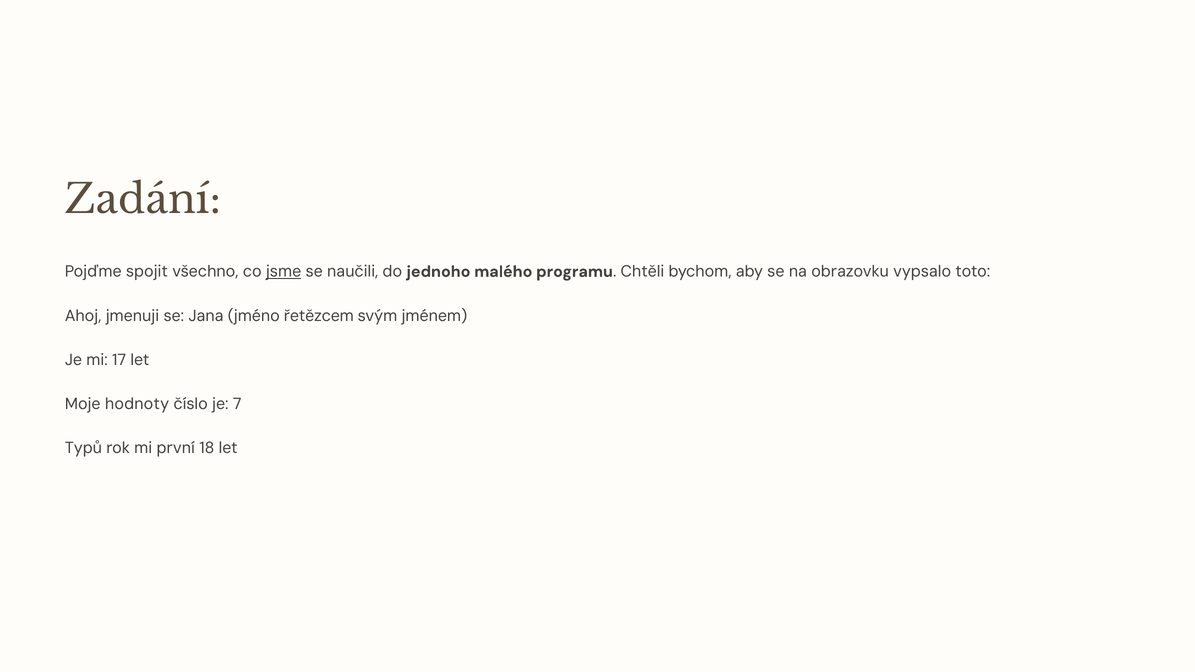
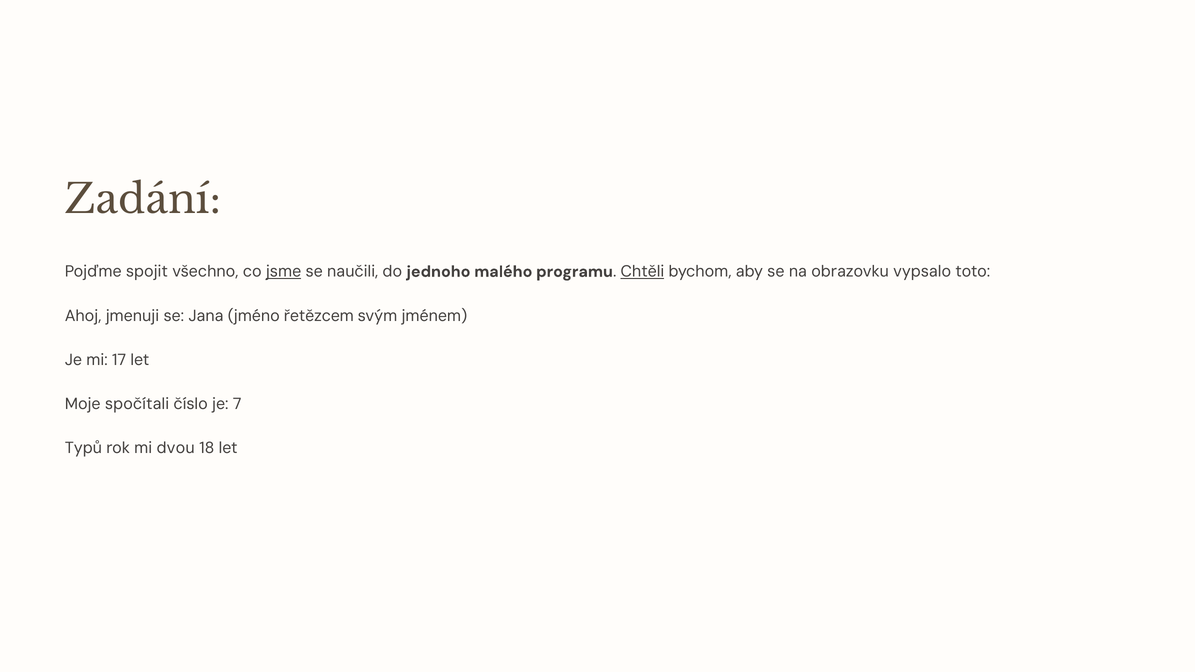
Chtěli underline: none -> present
hodnoty: hodnoty -> spočítali
první: první -> dvou
